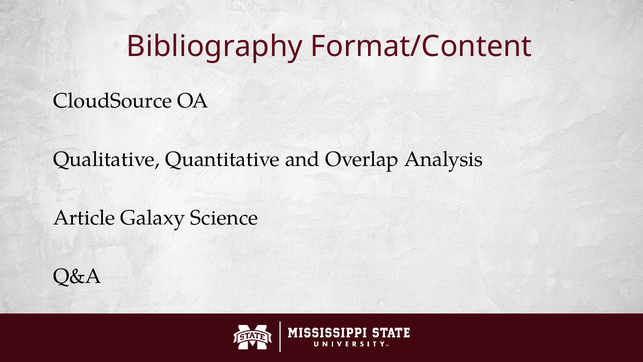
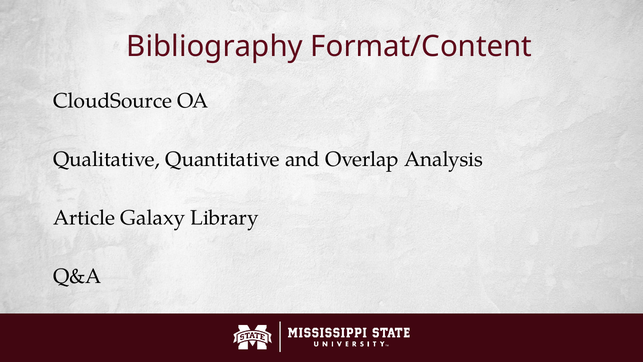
Science: Science -> Library
